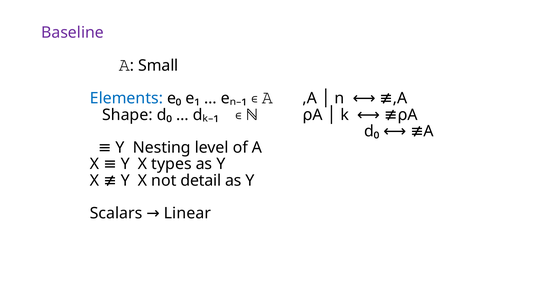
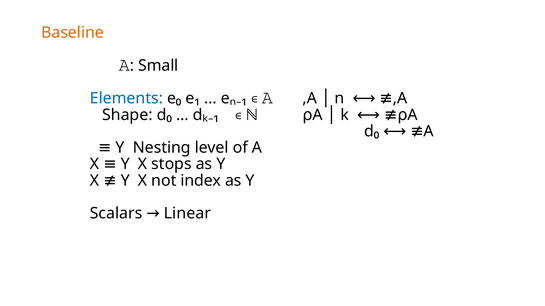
Baseline colour: purple -> orange
types: types -> stops
detail: detail -> index
